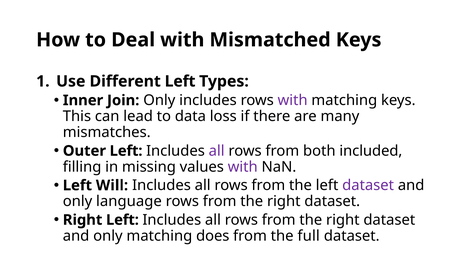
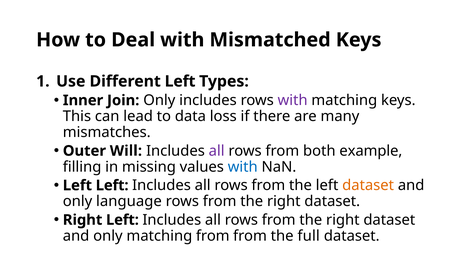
Outer Left: Left -> Will
included: included -> example
with at (243, 167) colour: purple -> blue
Left Will: Will -> Left
dataset at (368, 185) colour: purple -> orange
matching does: does -> from
